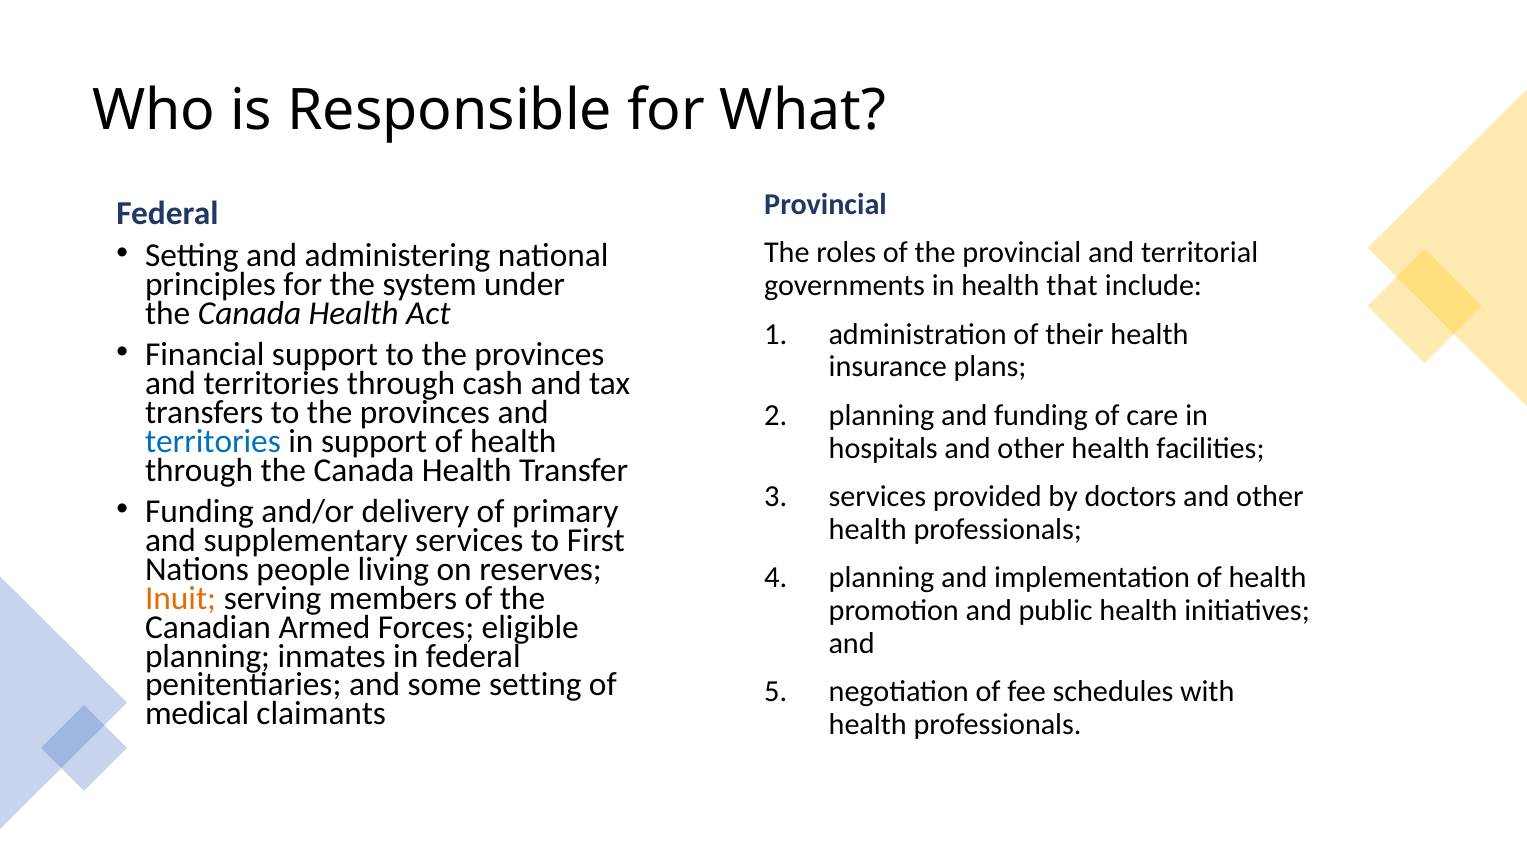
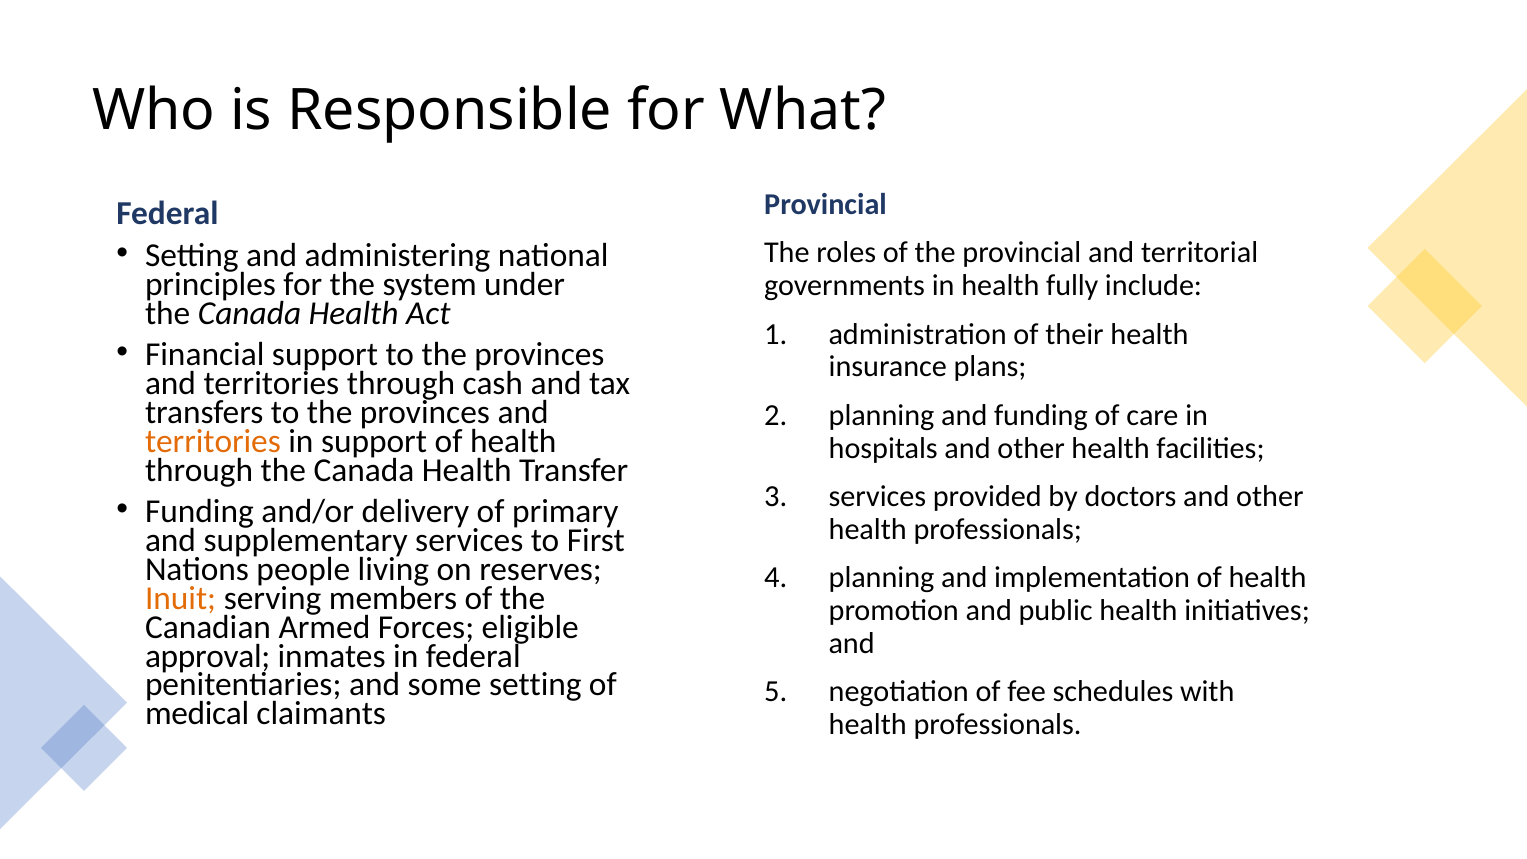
that: that -> fully
territories at (213, 441) colour: blue -> orange
planning at (208, 656): planning -> approval
